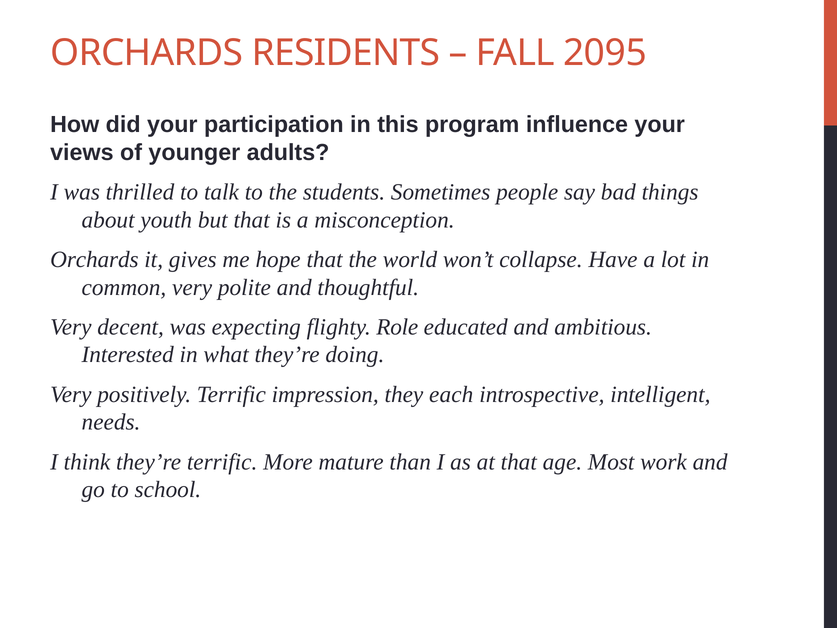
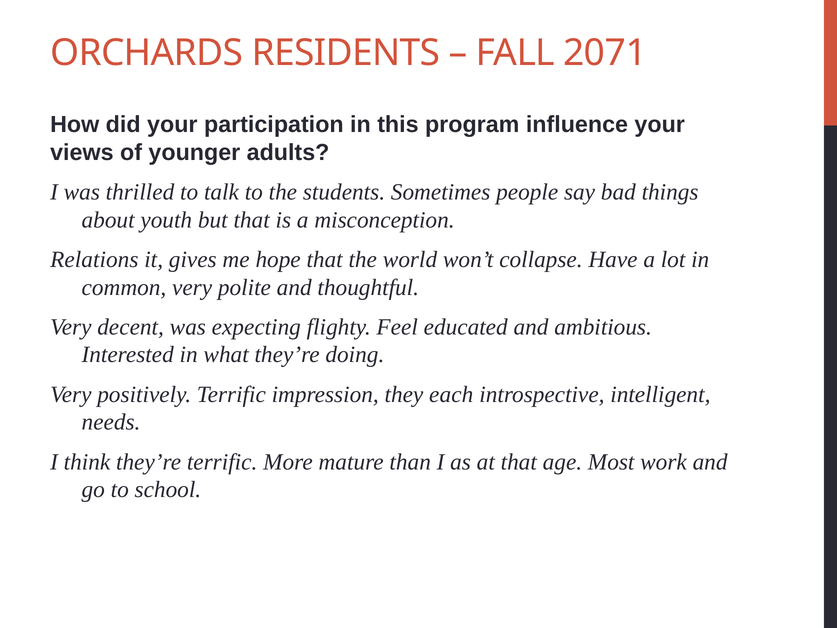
2095: 2095 -> 2071
Orchards at (94, 259): Orchards -> Relations
Role: Role -> Feel
